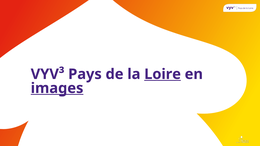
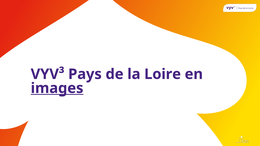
Loire underline: present -> none
